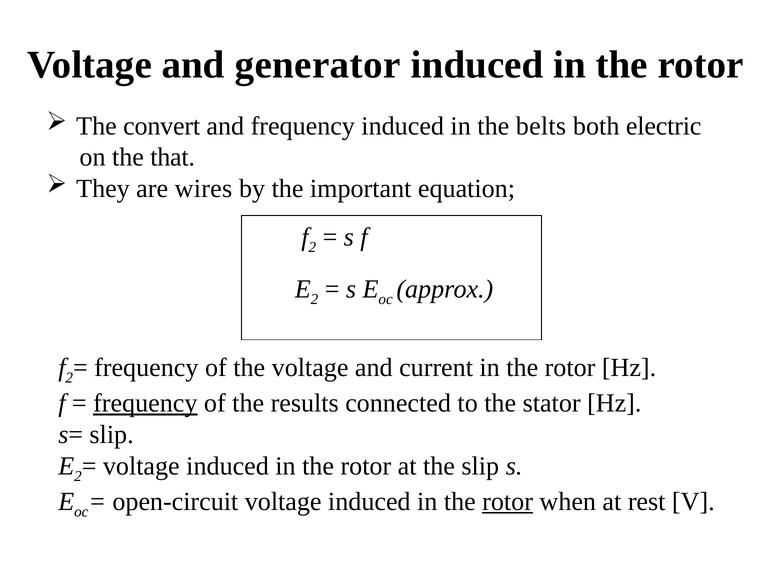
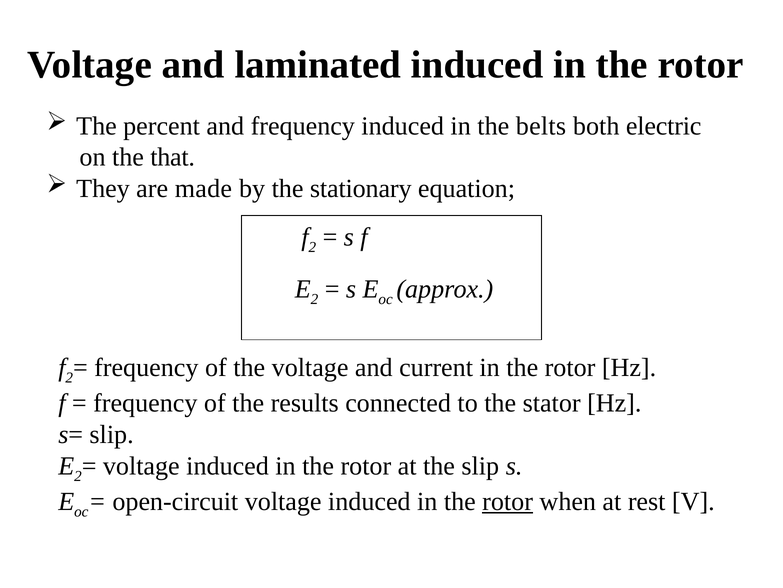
generator: generator -> laminated
convert: convert -> percent
wires: wires -> made
important: important -> stationary
frequency at (145, 403) underline: present -> none
